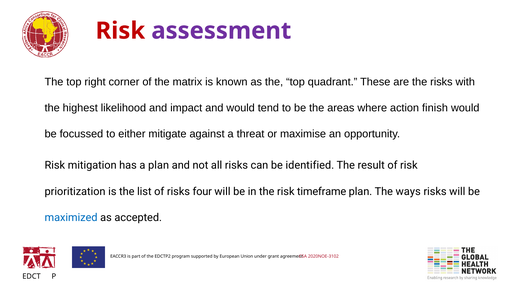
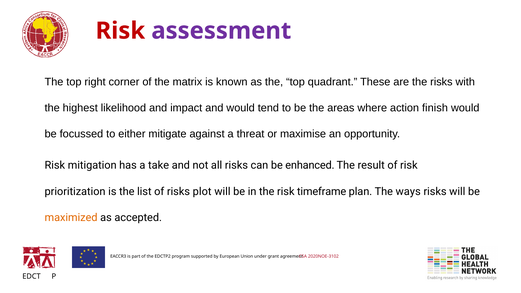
a plan: plan -> take
identified: identified -> enhanced
four: four -> plot
maximized colour: blue -> orange
